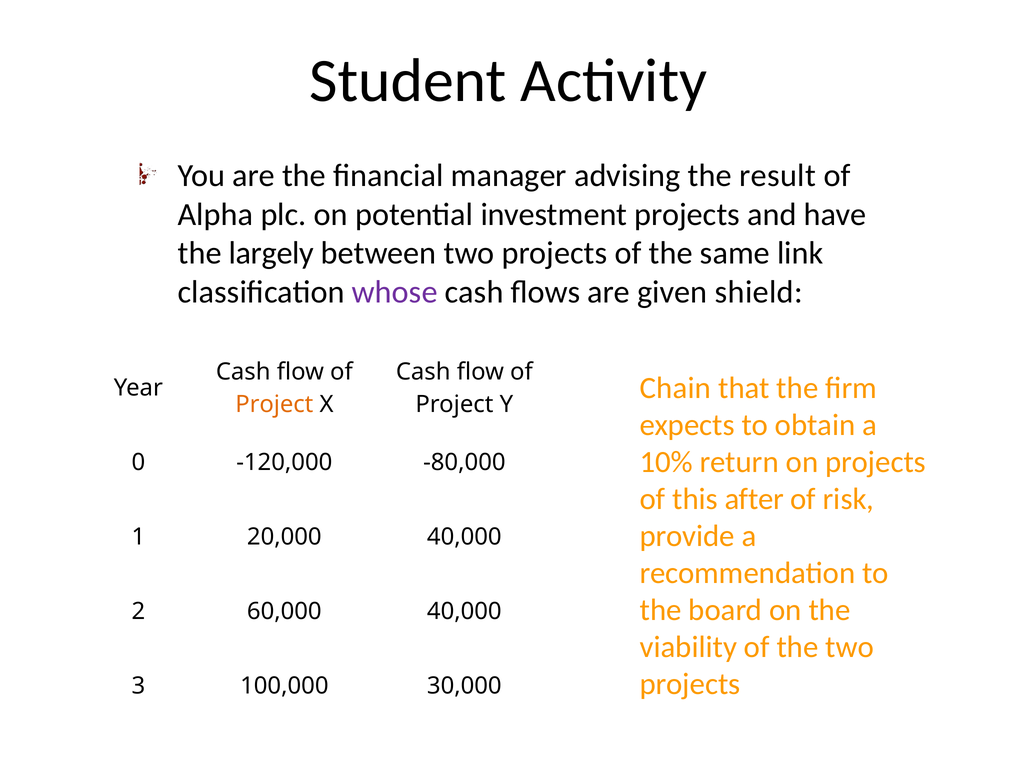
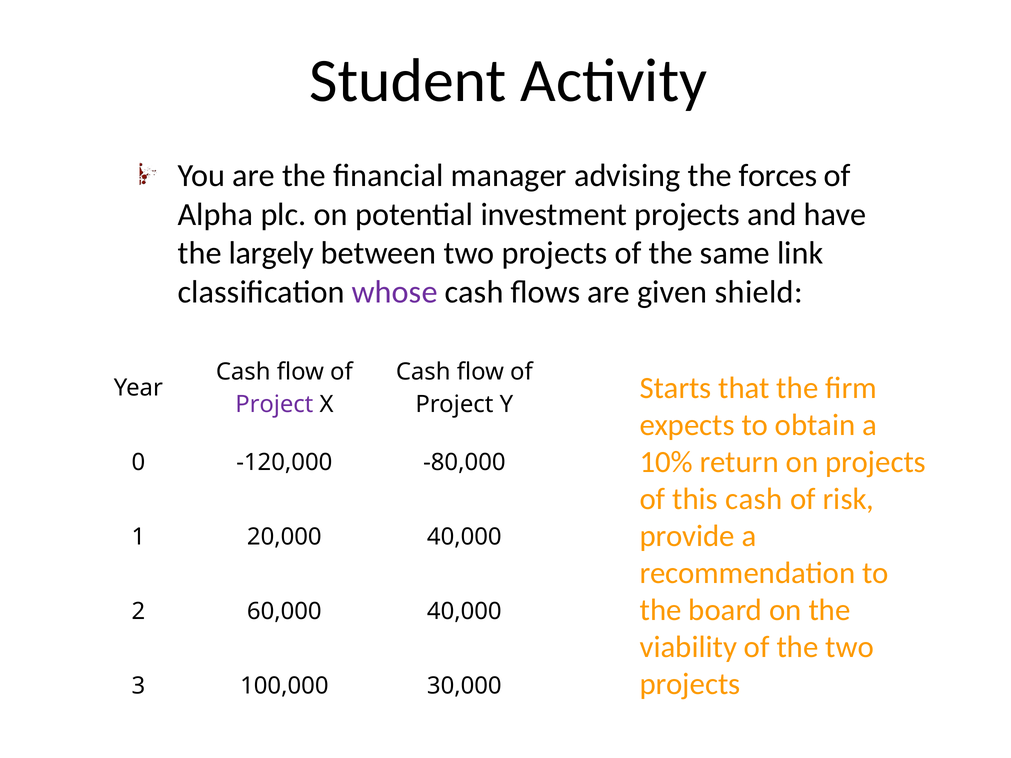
result: result -> forces
Chain: Chain -> Starts
Project at (274, 404) colour: orange -> purple
this after: after -> cash
